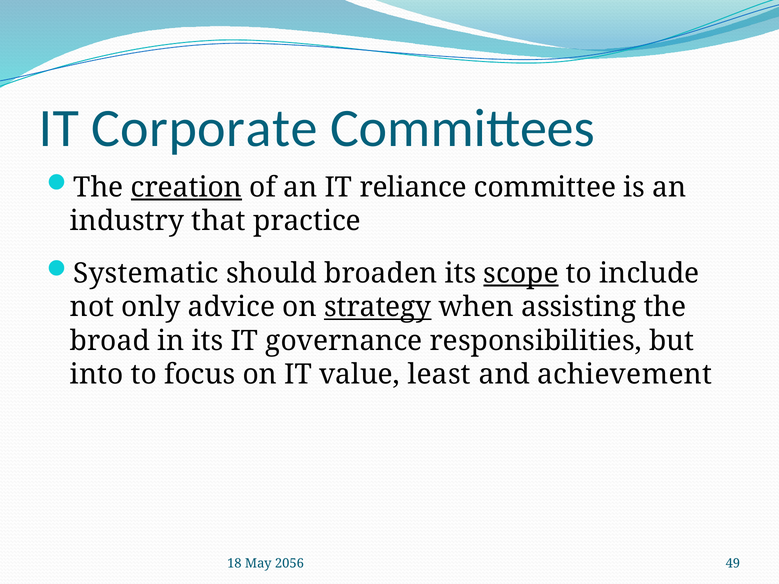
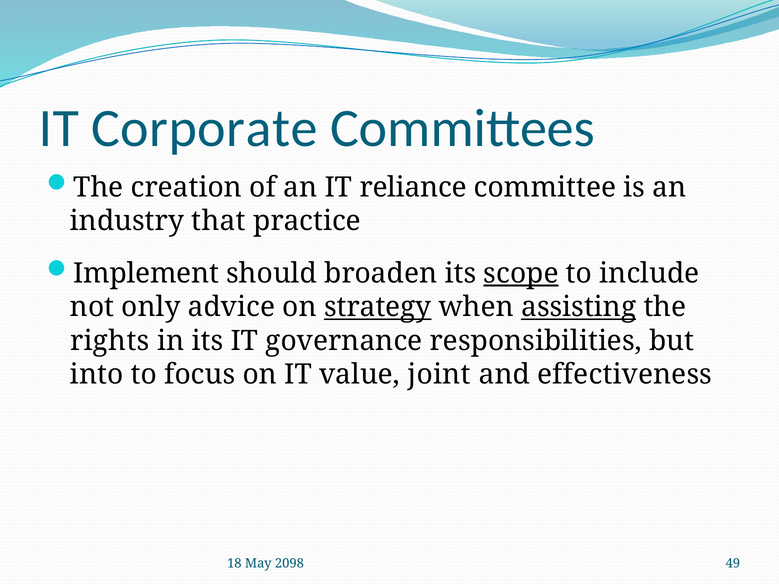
creation underline: present -> none
Systematic: Systematic -> Implement
assisting underline: none -> present
broad: broad -> rights
least: least -> joint
achievement: achievement -> effectiveness
2056: 2056 -> 2098
